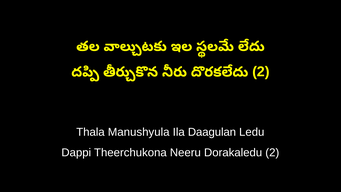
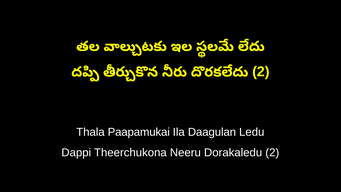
Manushyula: Manushyula -> Paapamukai
